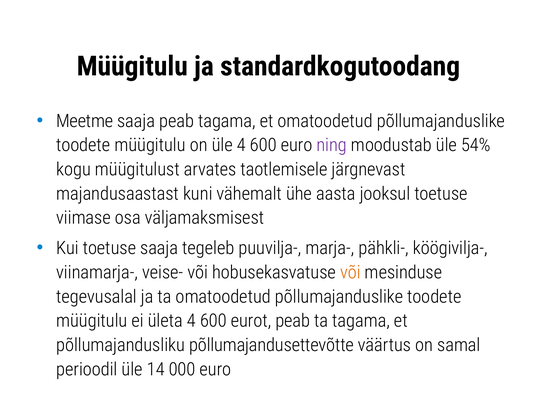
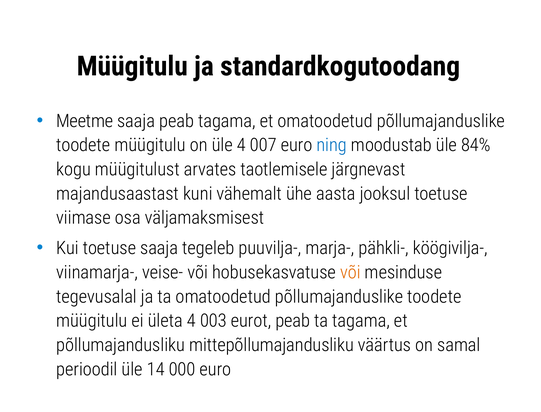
üle 4 600: 600 -> 007
ning colour: purple -> blue
54%: 54% -> 84%
ületa 4 600: 600 -> 003
põllumajandusettevõtte: põllumajandusettevõtte -> mittepõllumajandusliku
